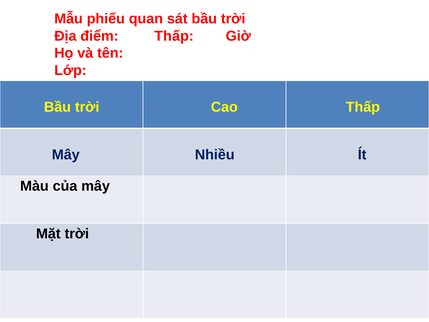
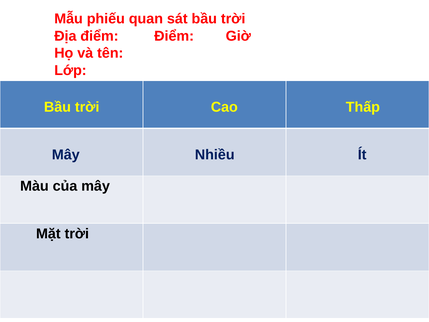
điểm Thấp: Thấp -> Điểm
